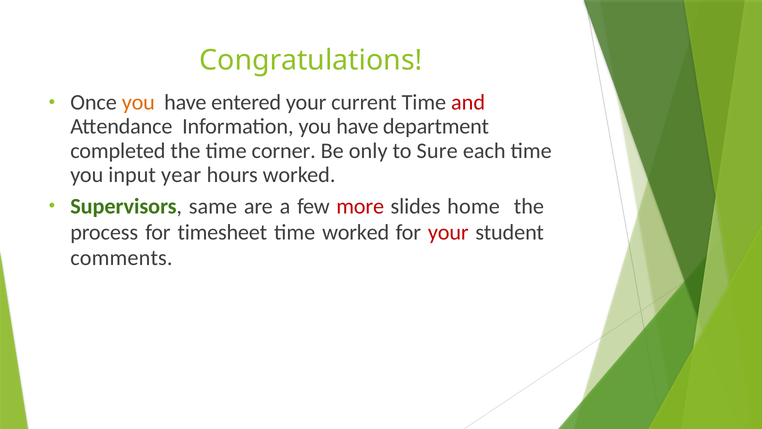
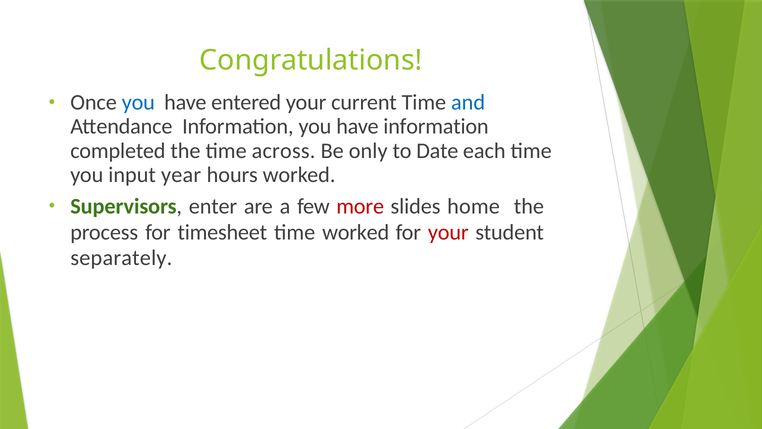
you at (138, 103) colour: orange -> blue
and colour: red -> blue
have department: department -> information
corner: corner -> across
Sure: Sure -> Date
same: same -> enter
comments: comments -> separately
